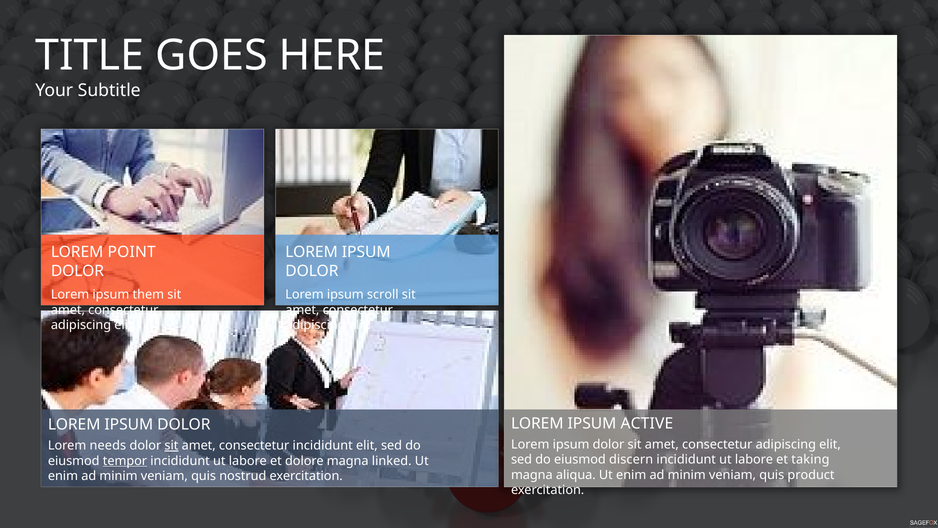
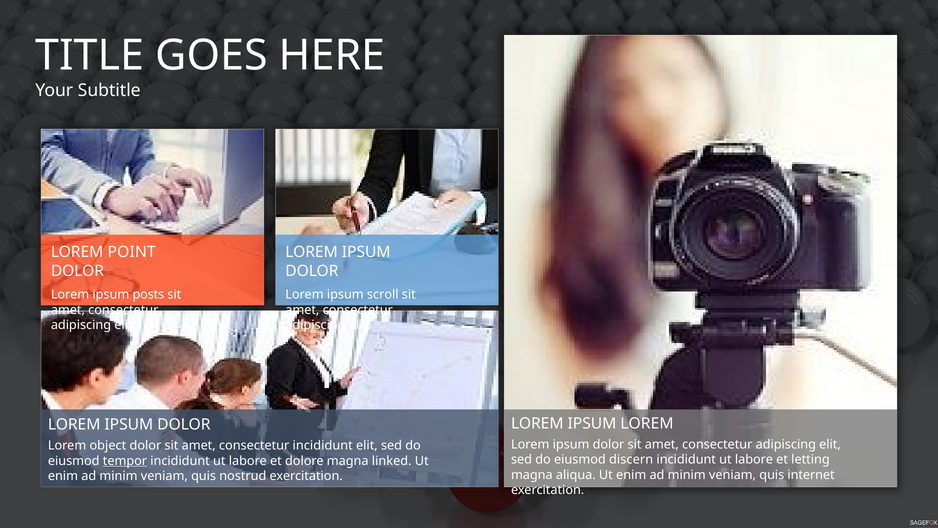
them: them -> posts
IPSUM ACTIVE: ACTIVE -> LOREM
needs: needs -> object
sit at (171, 445) underline: present -> none
taking: taking -> letting
product: product -> internet
